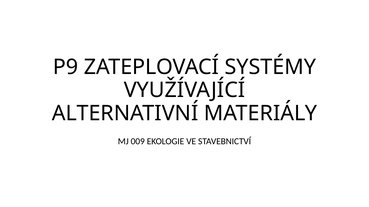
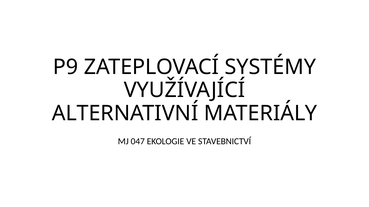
009: 009 -> 047
